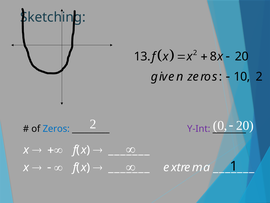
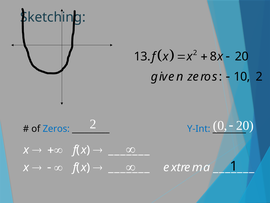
Y-Int colour: purple -> blue
